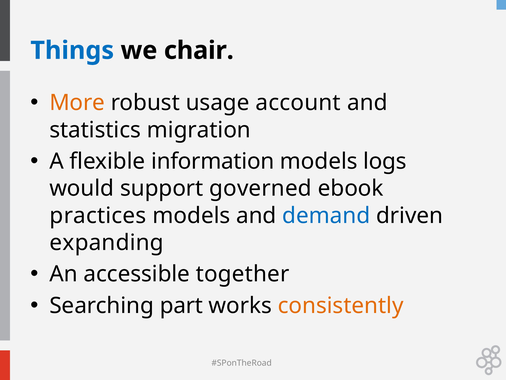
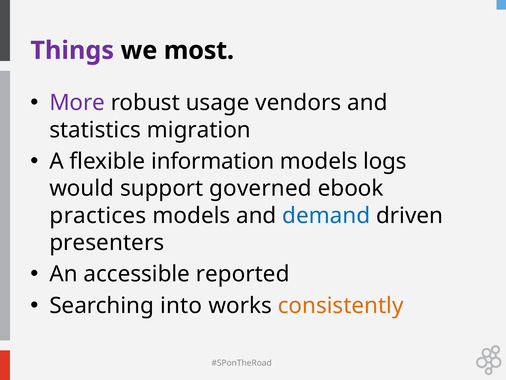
Things colour: blue -> purple
chair: chair -> most
More colour: orange -> purple
account: account -> vendors
expanding: expanding -> presenters
together: together -> reported
part: part -> into
